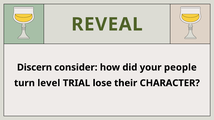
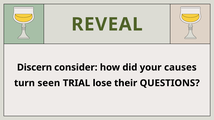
people: people -> causes
level: level -> seen
CHARACTER: CHARACTER -> QUESTIONS
